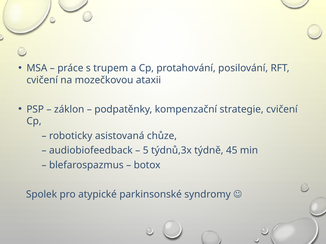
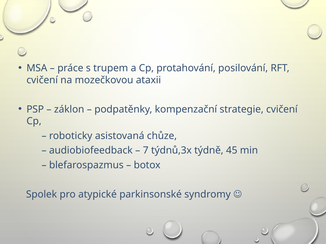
5: 5 -> 7
